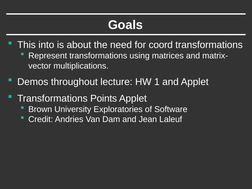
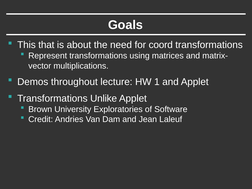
into: into -> that
Points: Points -> Unlike
